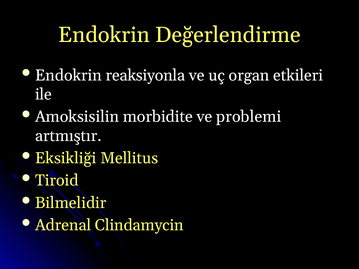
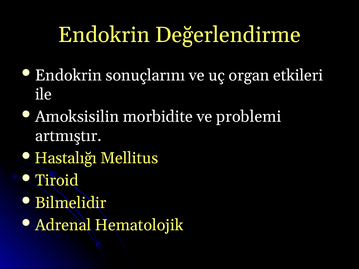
reaksiyonla: reaksiyonla -> sonuçlarını
Eksikliği: Eksikliği -> Hastalığı
Clindamycin: Clindamycin -> Hematolojik
